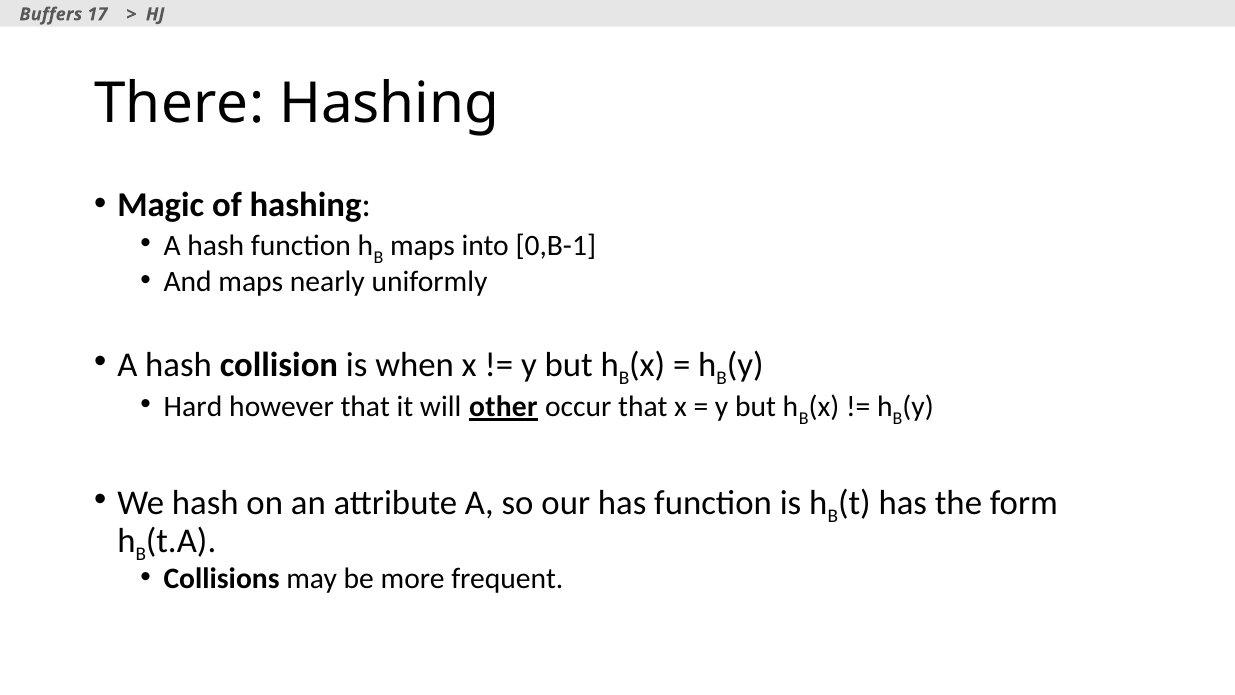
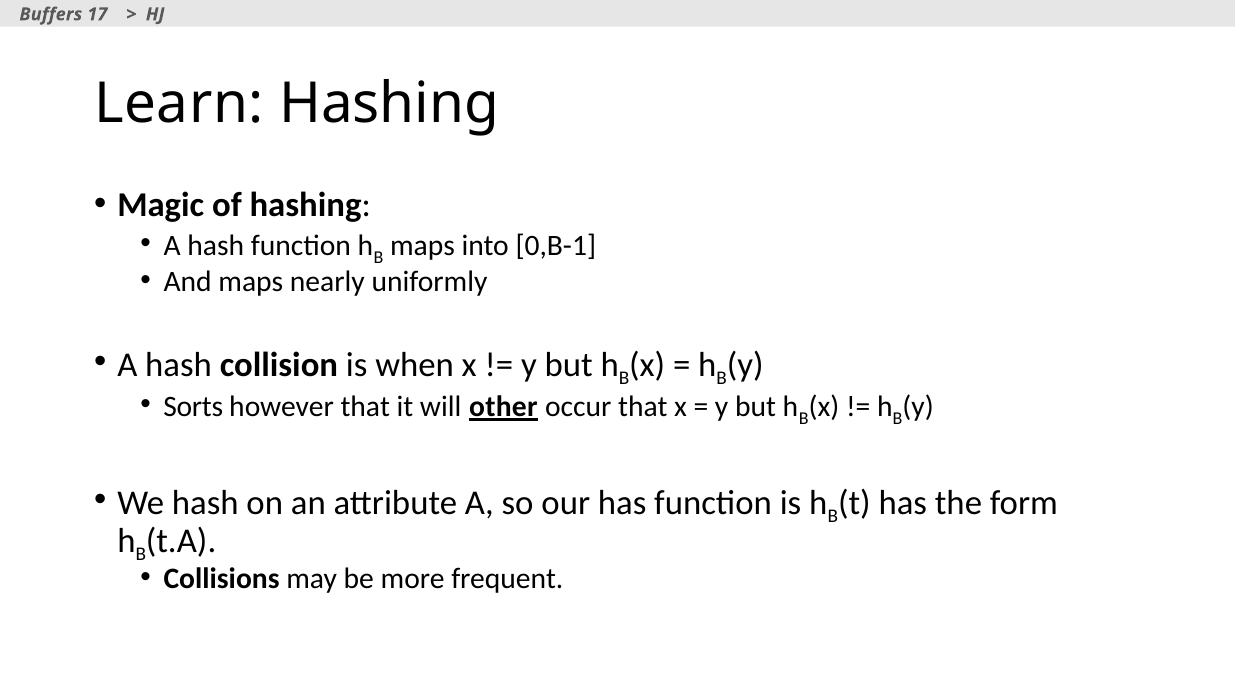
There: There -> Learn
Hard: Hard -> Sorts
